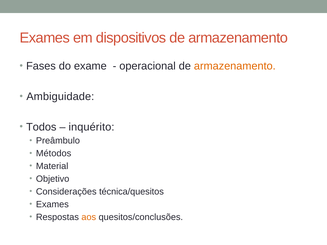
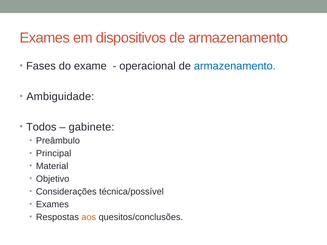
armazenamento at (235, 66) colour: orange -> blue
inquérito: inquérito -> gabinete
Métodos: Métodos -> Principal
técnica/quesitos: técnica/quesitos -> técnica/possível
